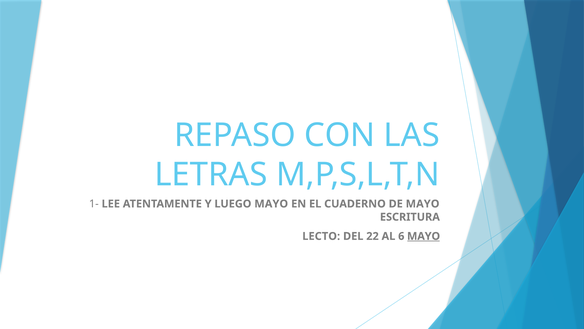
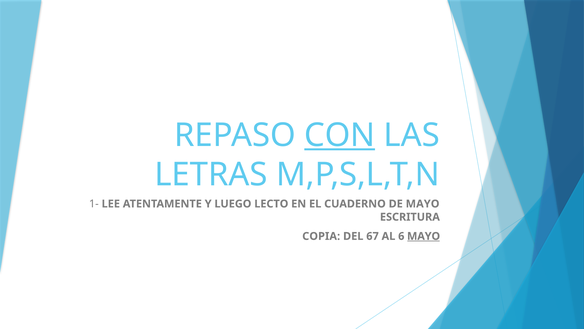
CON underline: none -> present
LUEGO MAYO: MAYO -> LECTO
LECTO: LECTO -> COPIA
22: 22 -> 67
